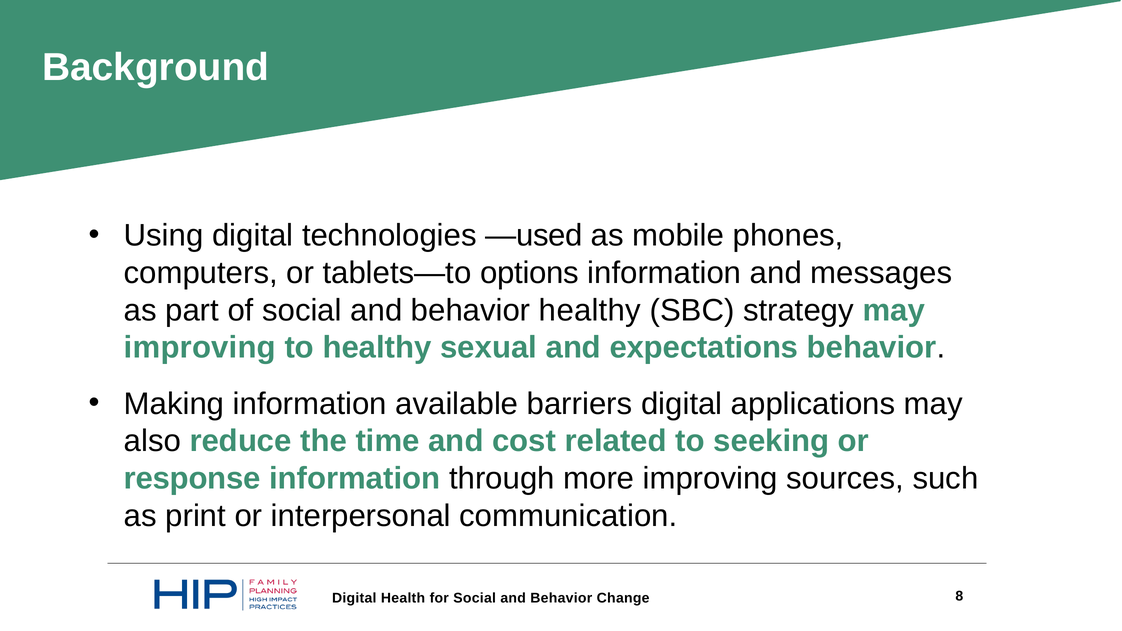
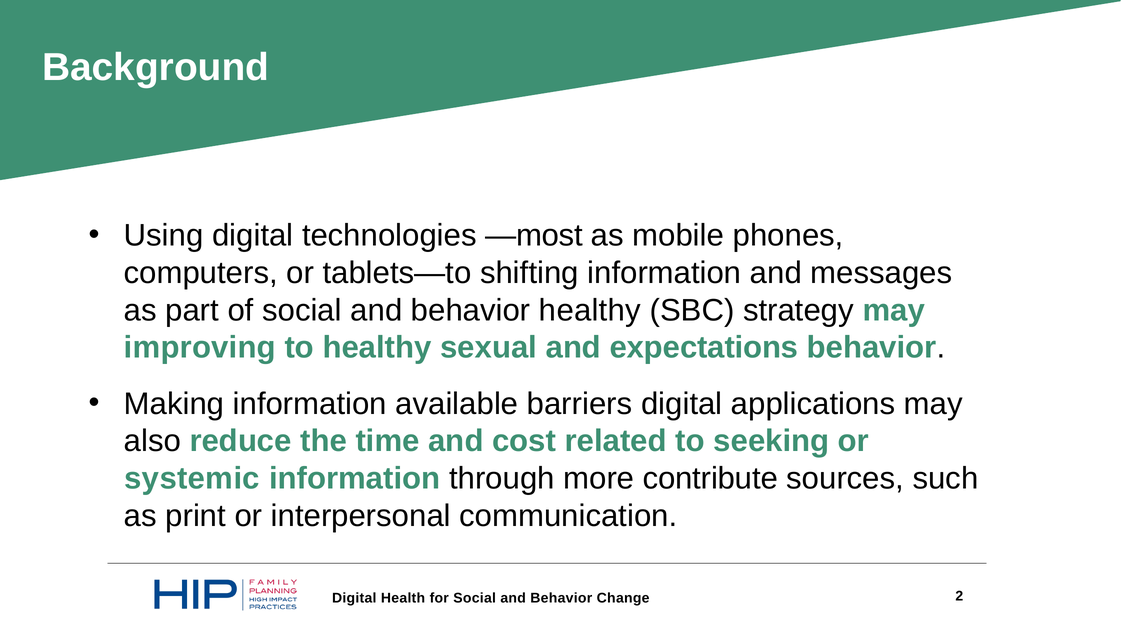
—used: —used -> —most
options: options -> shifting
response: response -> systemic
more improving: improving -> contribute
8: 8 -> 2
